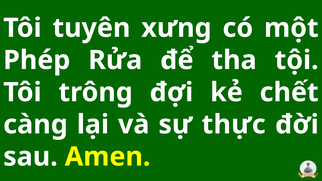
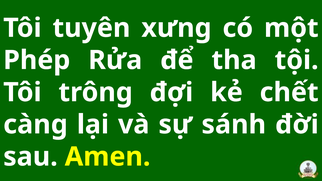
thực: thực -> sánh
